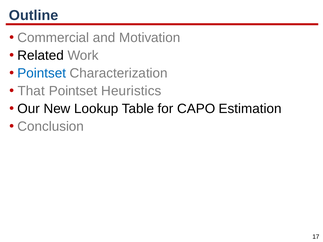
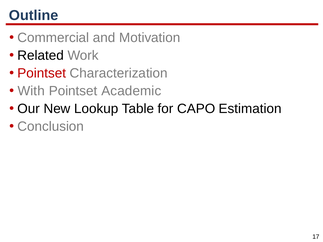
Pointset at (42, 73) colour: blue -> red
That: That -> With
Heuristics: Heuristics -> Academic
